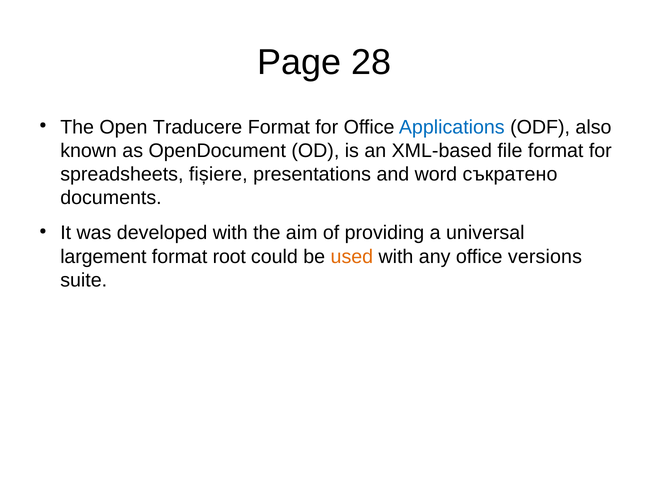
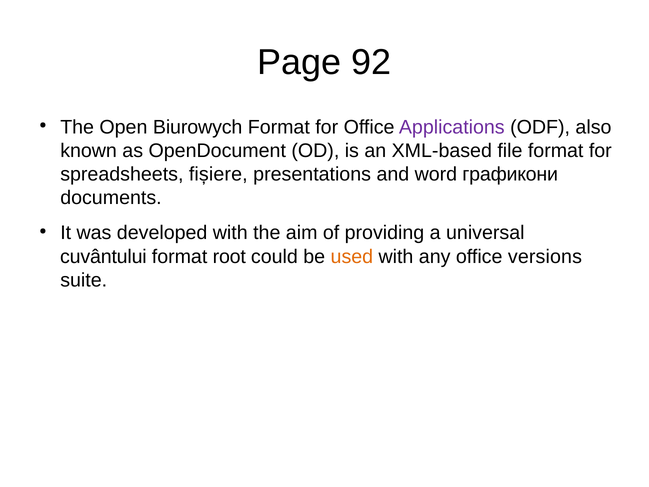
28: 28 -> 92
Traducere: Traducere -> Biurowych
Applications colour: blue -> purple
съкратено: съкратено -> графикони
largement: largement -> cuvântului
